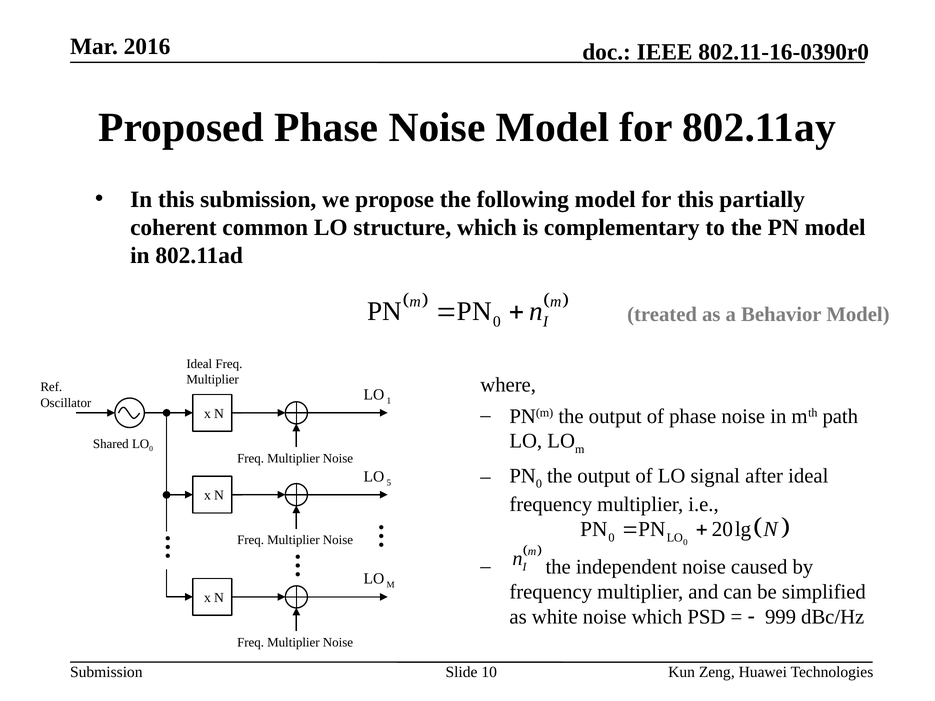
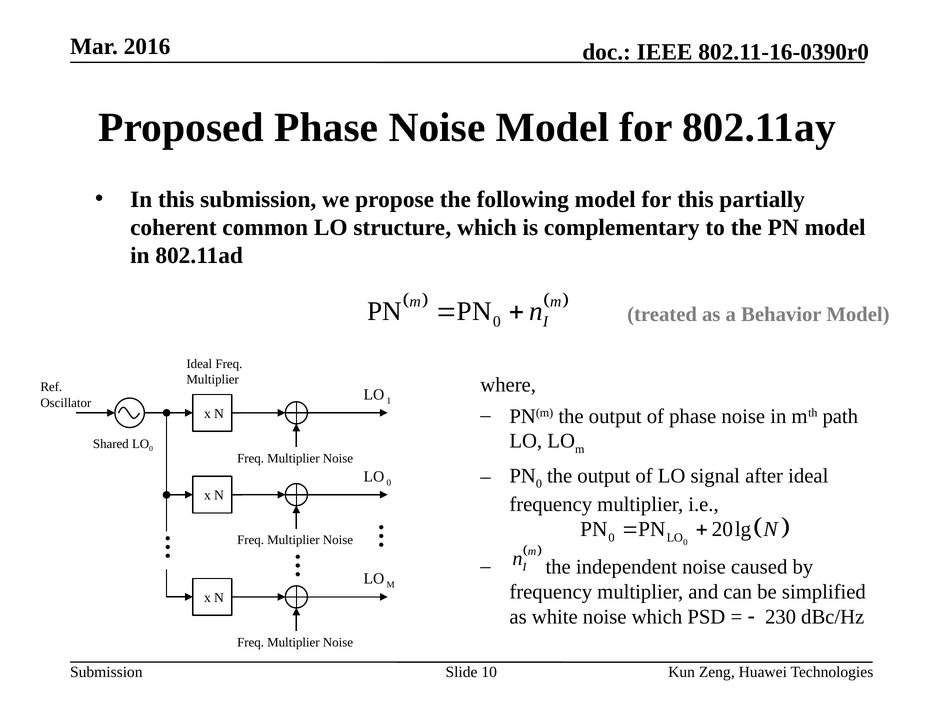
5 at (389, 483): 5 -> 0
999: 999 -> 230
